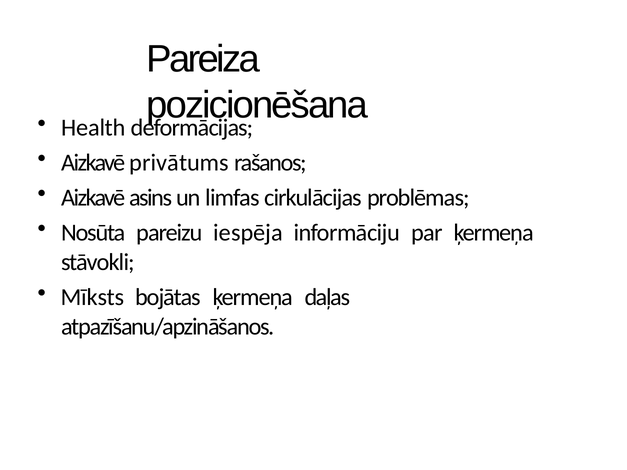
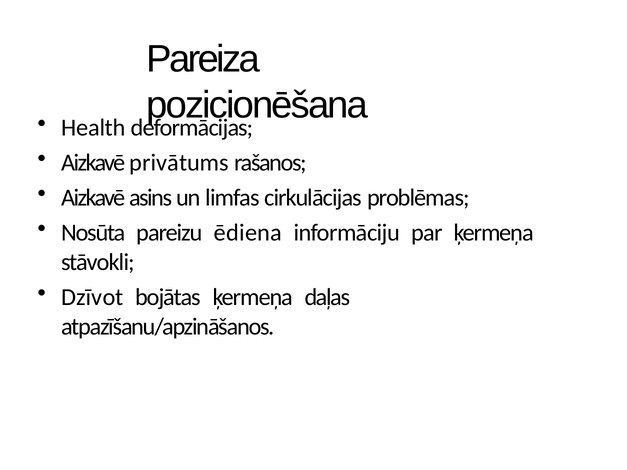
iespēja: iespēja -> ēdiena
Mīksts: Mīksts -> Dzīvot
